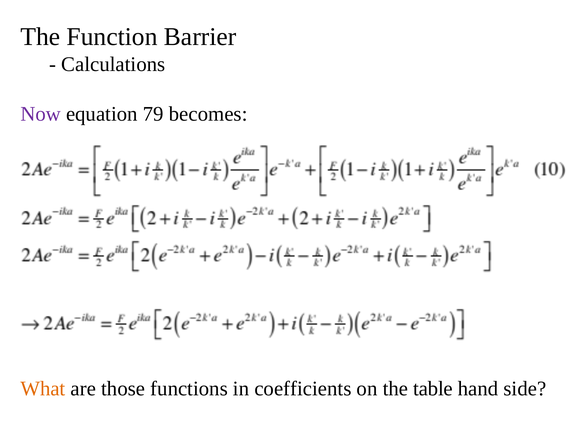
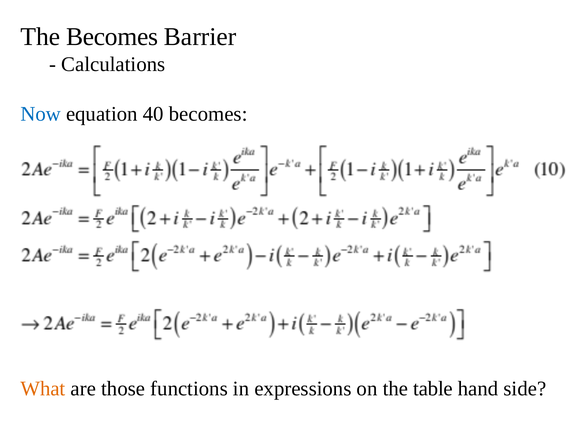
The Function: Function -> Becomes
Now colour: purple -> blue
79: 79 -> 40
coefficients: coefficients -> expressions
